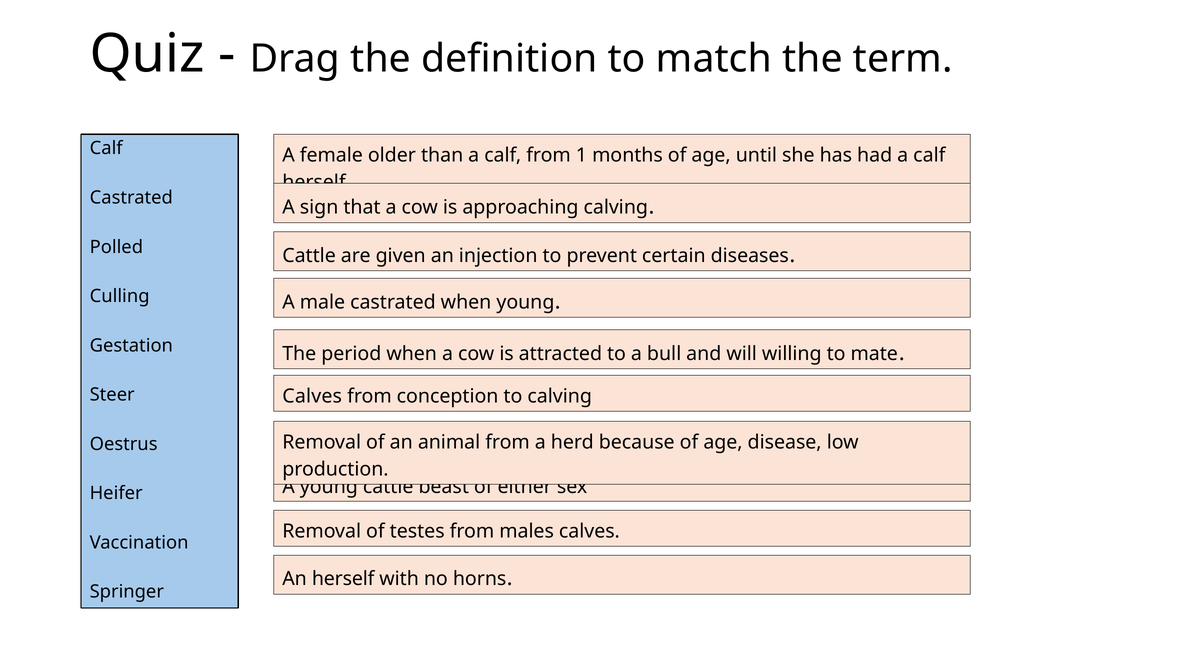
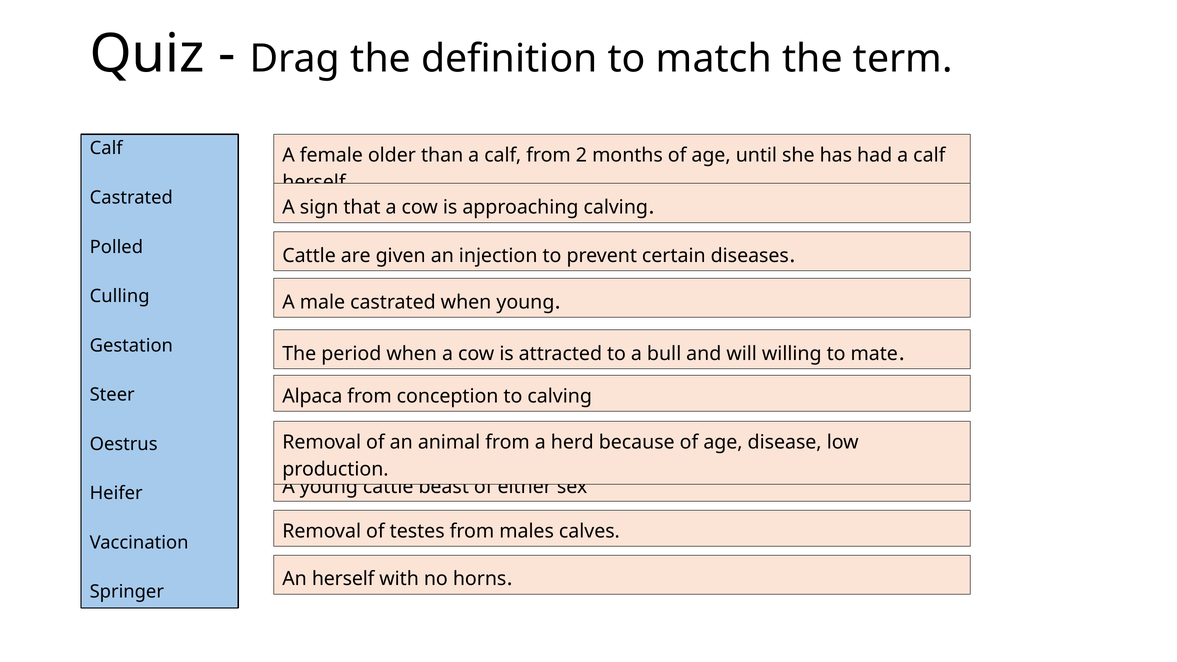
1: 1 -> 2
Calves at (312, 396): Calves -> Alpaca
